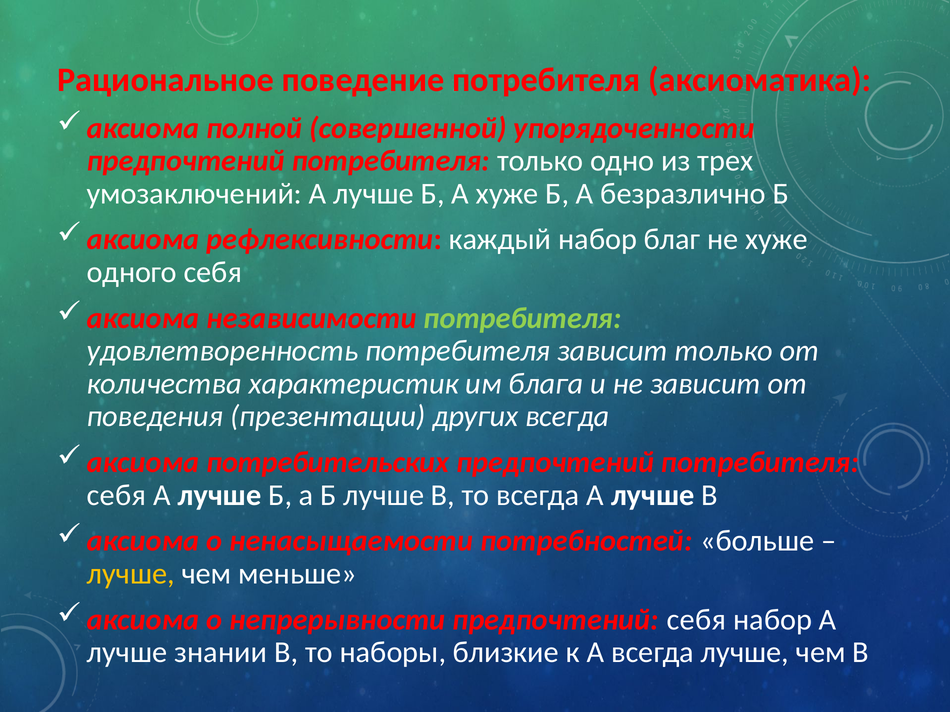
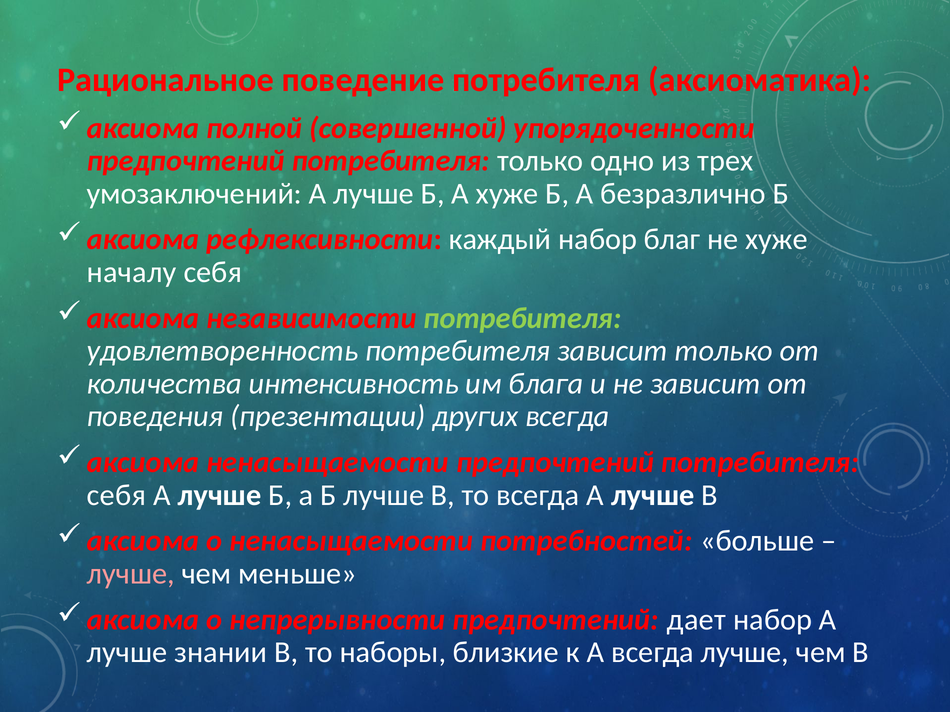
одного: одного -> началу
характеристик: характеристик -> интенсивность
аксиома потребительских: потребительских -> ненасыщаемости
лучше at (131, 574) colour: yellow -> pink
предпочтений себя: себя -> дает
